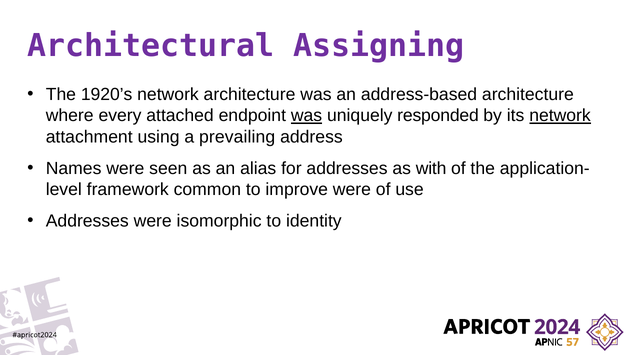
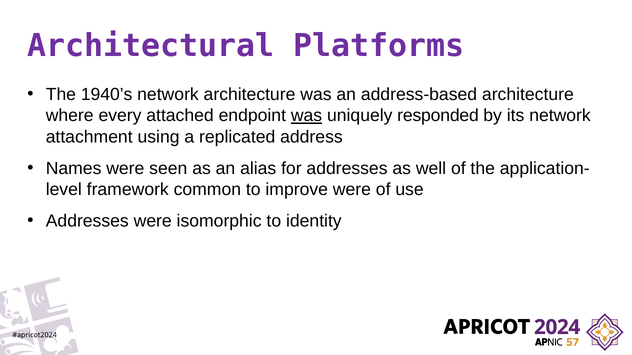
Assigning: Assigning -> Platforms
1920’s: 1920’s -> 1940’s
network at (560, 116) underline: present -> none
prevailing: prevailing -> replicated
with: with -> well
